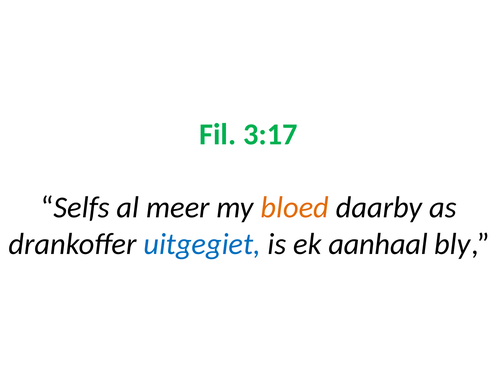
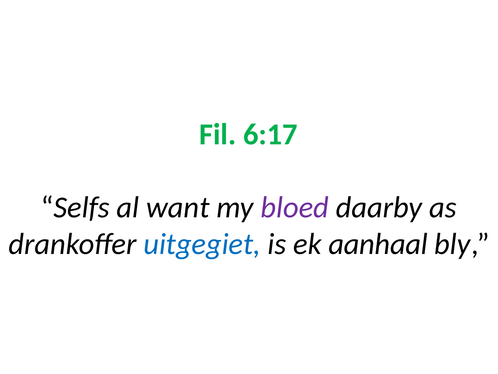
3:17: 3:17 -> 6:17
meer: meer -> want
bloed colour: orange -> purple
